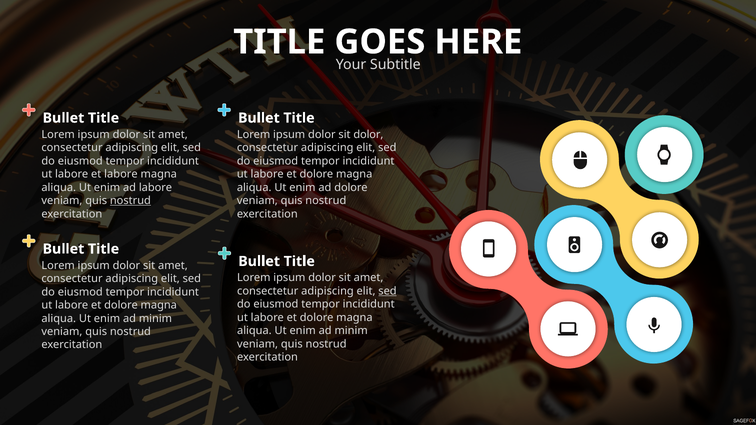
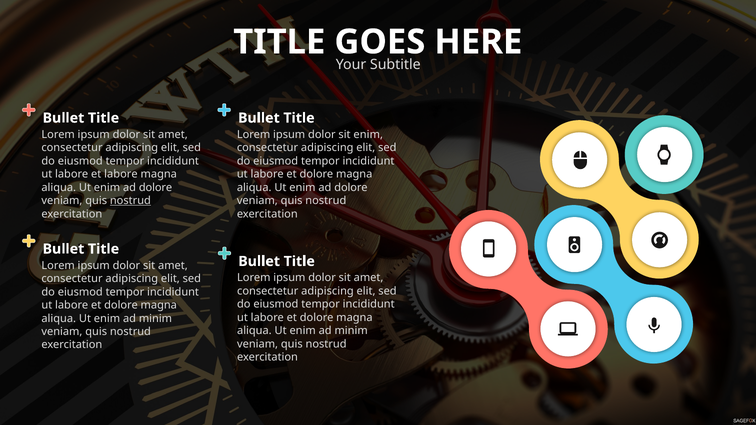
sit dolor: dolor -> enim
labore at (155, 188): labore -> dolore
sed at (388, 291) underline: present -> none
